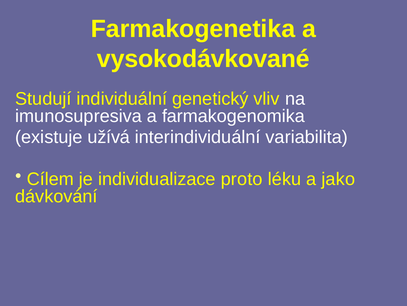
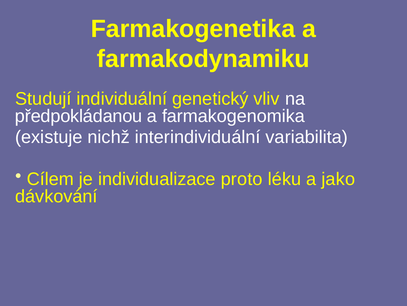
vysokodávkované: vysokodávkované -> farmakodynamiku
imunosupresiva: imunosupresiva -> předpokládanou
užívá: užívá -> nichž
